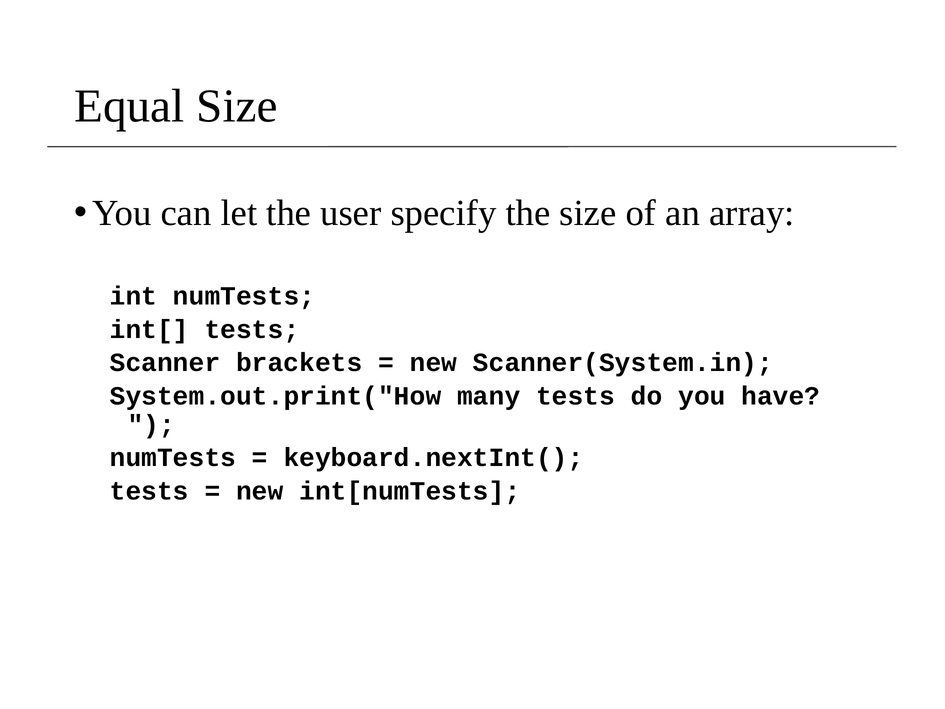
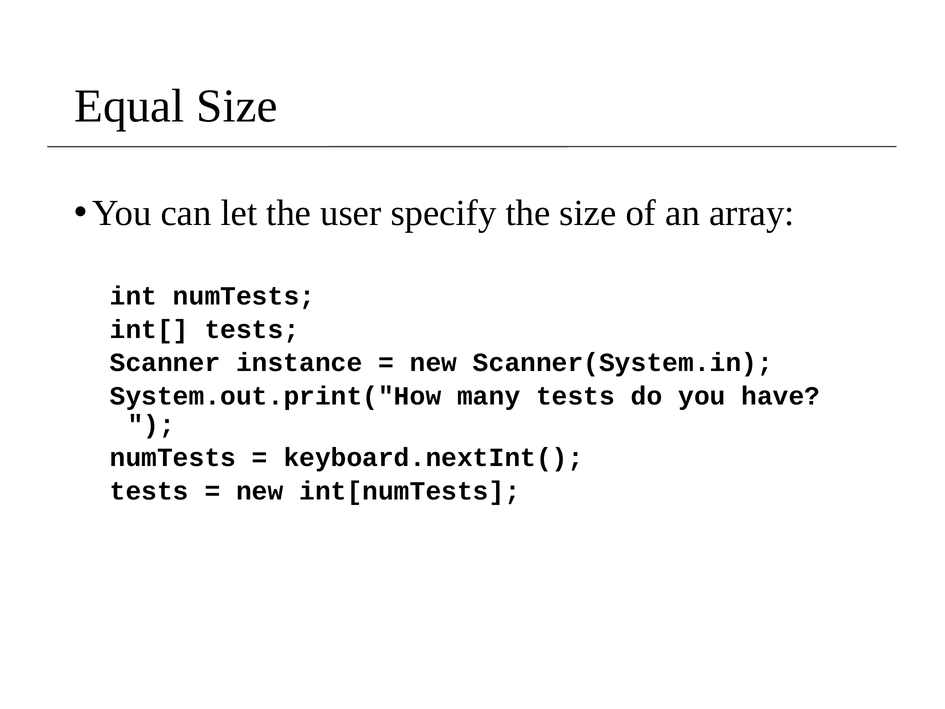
brackets: brackets -> instance
